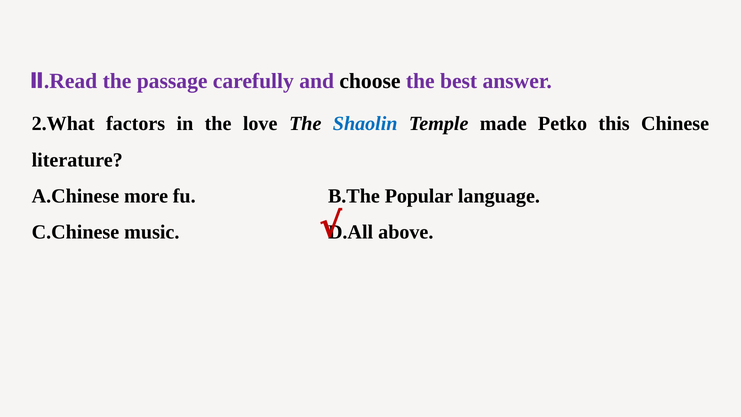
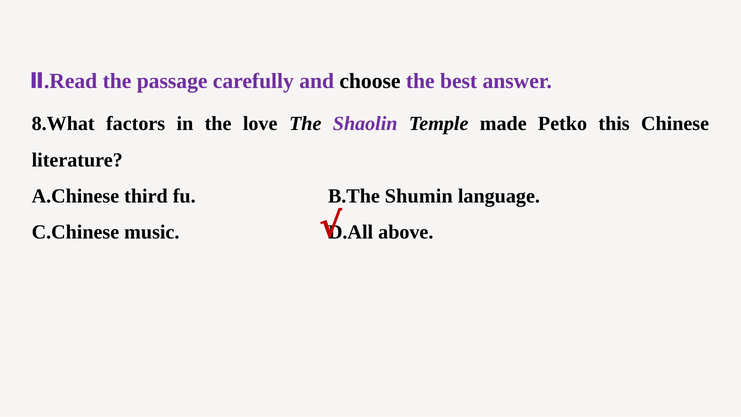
2.What: 2.What -> 8.What
Shaolin colour: blue -> purple
more: more -> third
Popular: Popular -> Shumin
